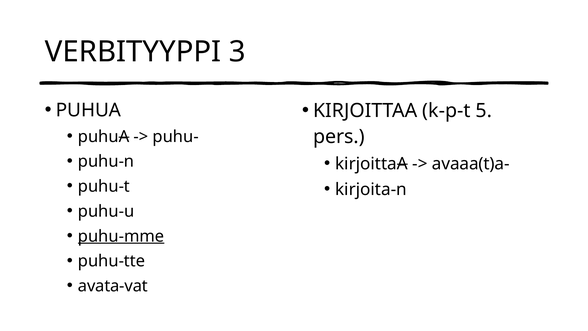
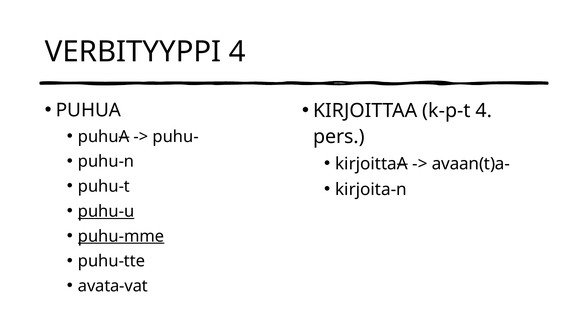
VERBITYYPPI 3: 3 -> 4
k-p-t 5: 5 -> 4
avaaa(t)a-: avaaa(t)a- -> avaan(t)a-
puhu-u underline: none -> present
